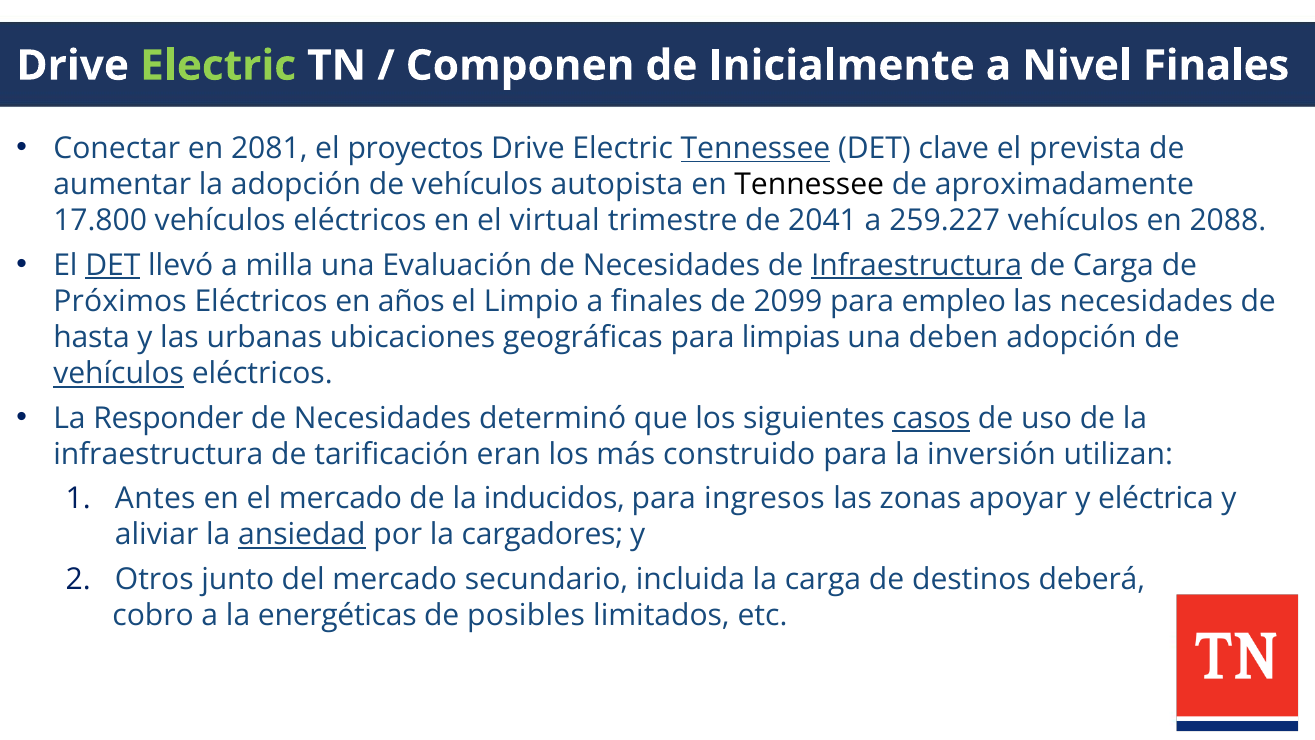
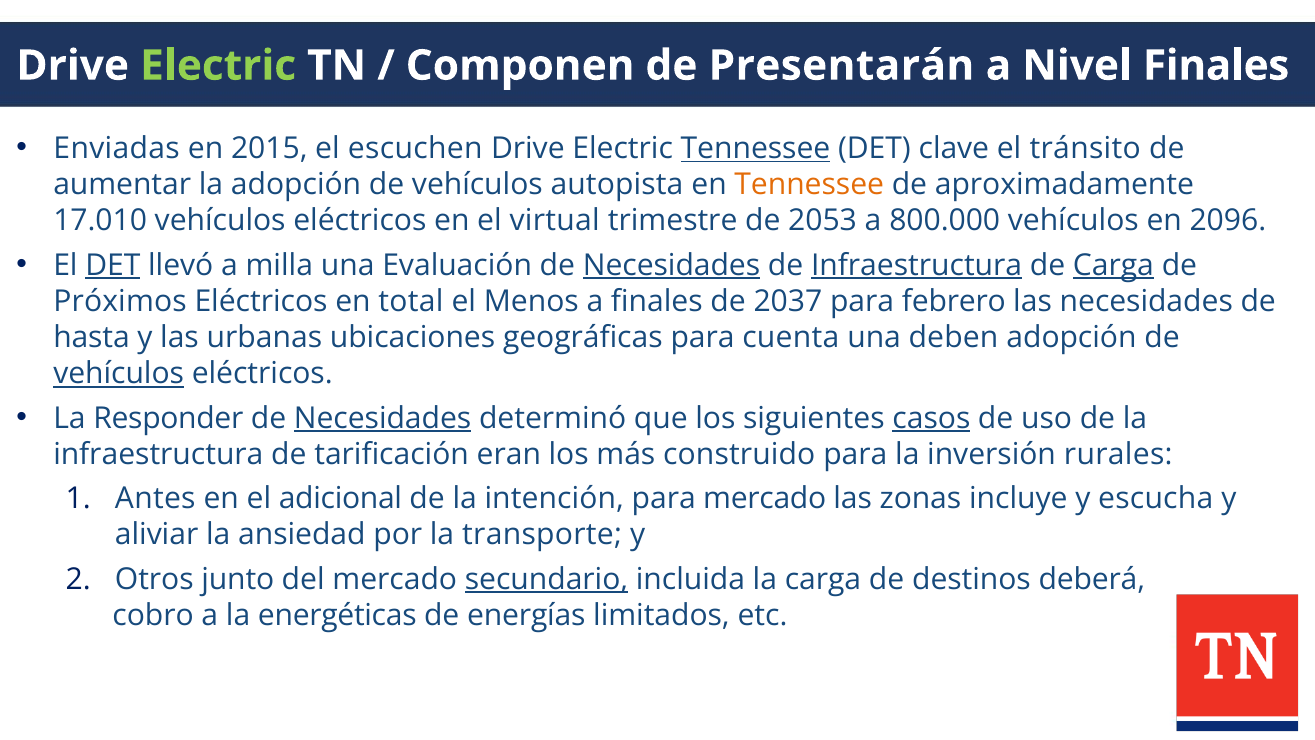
Inicialmente: Inicialmente -> Presentarán
Conectar: Conectar -> Enviadas
2081: 2081 -> 2015
proyectos: proyectos -> escuchen
prevista: prevista -> tránsito
Tennessee at (809, 185) colour: black -> orange
17.800: 17.800 -> 17.010
2041: 2041 -> 2053
259.227: 259.227 -> 800.000
2088: 2088 -> 2096
Necesidades at (672, 265) underline: none -> present
Carga at (1113, 265) underline: none -> present
años: años -> total
Limpio: Limpio -> Menos
2099: 2099 -> 2037
empleo: empleo -> febrero
limpias: limpias -> cuenta
Necesidades at (383, 418) underline: none -> present
utilizan: utilizan -> rurales
el mercado: mercado -> adicional
inducidos: inducidos -> intención
para ingresos: ingresos -> mercado
apoyar: apoyar -> incluye
eléctrica: eléctrica -> escucha
ansiedad underline: present -> none
cargadores: cargadores -> transporte
secundario underline: none -> present
posibles: posibles -> energías
